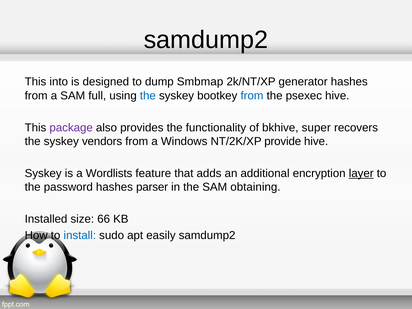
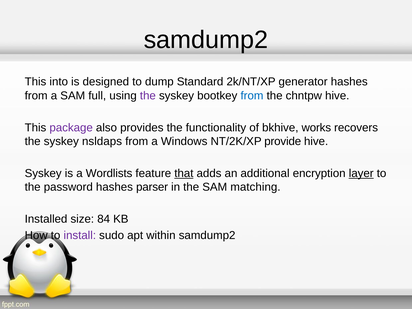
Smbmap: Smbmap -> Standard
the at (148, 96) colour: blue -> purple
psexec: psexec -> chntpw
super: super -> works
vendors: vendors -> nsldaps
that underline: none -> present
obtaining: obtaining -> matching
66: 66 -> 84
install colour: blue -> purple
easily: easily -> within
